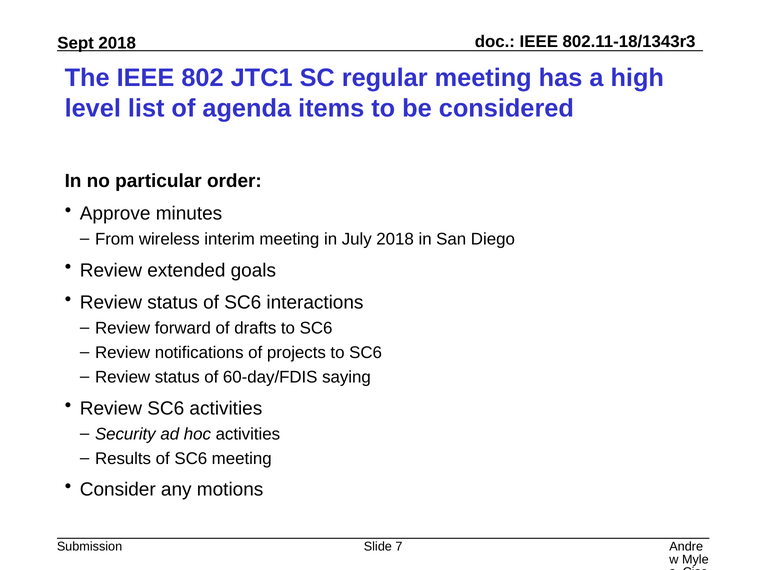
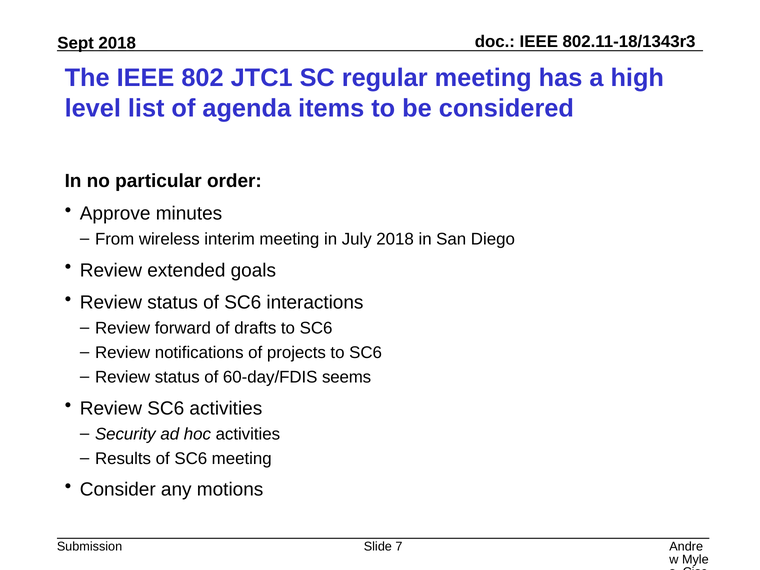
saying: saying -> seems
